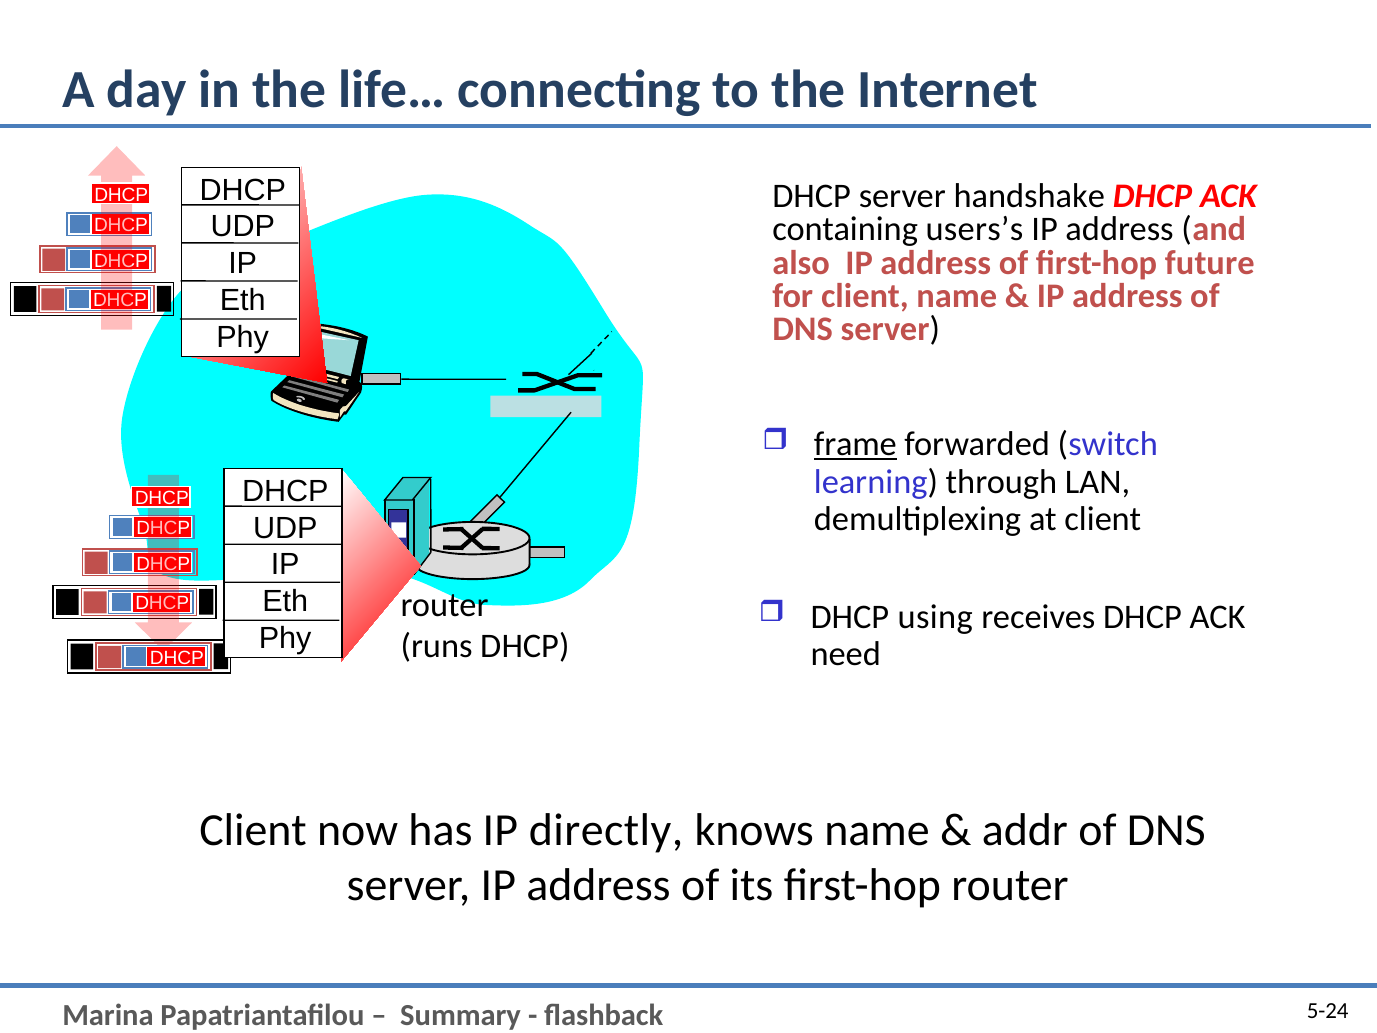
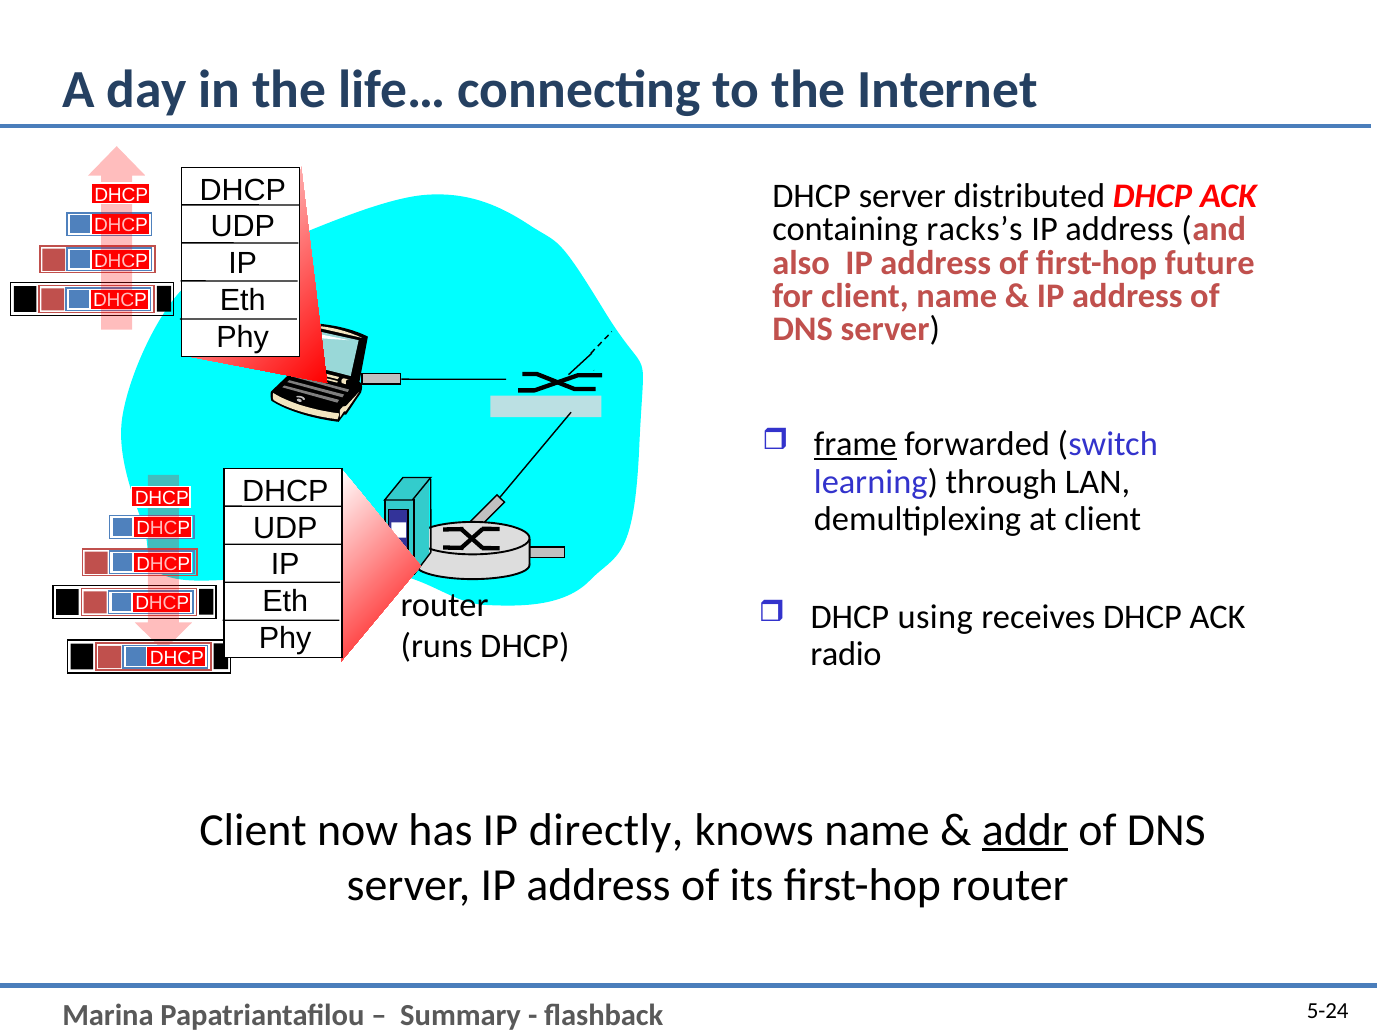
handshake: handshake -> distributed
users’s: users’s -> racks’s
need: need -> radio
addr underline: none -> present
